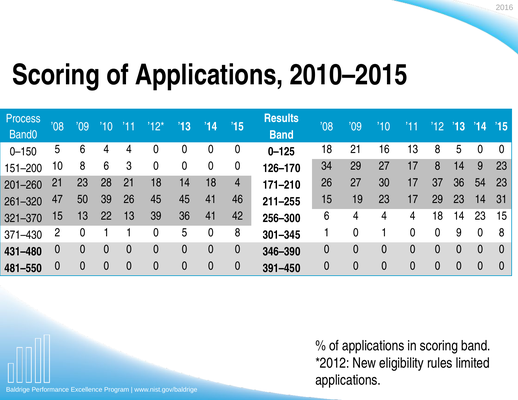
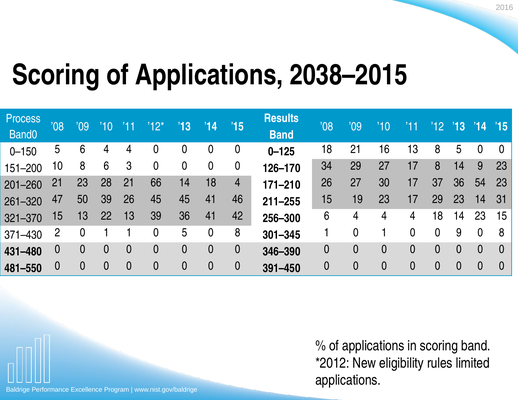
2010–2015: 2010–2015 -> 2038–2015
21 18: 18 -> 66
